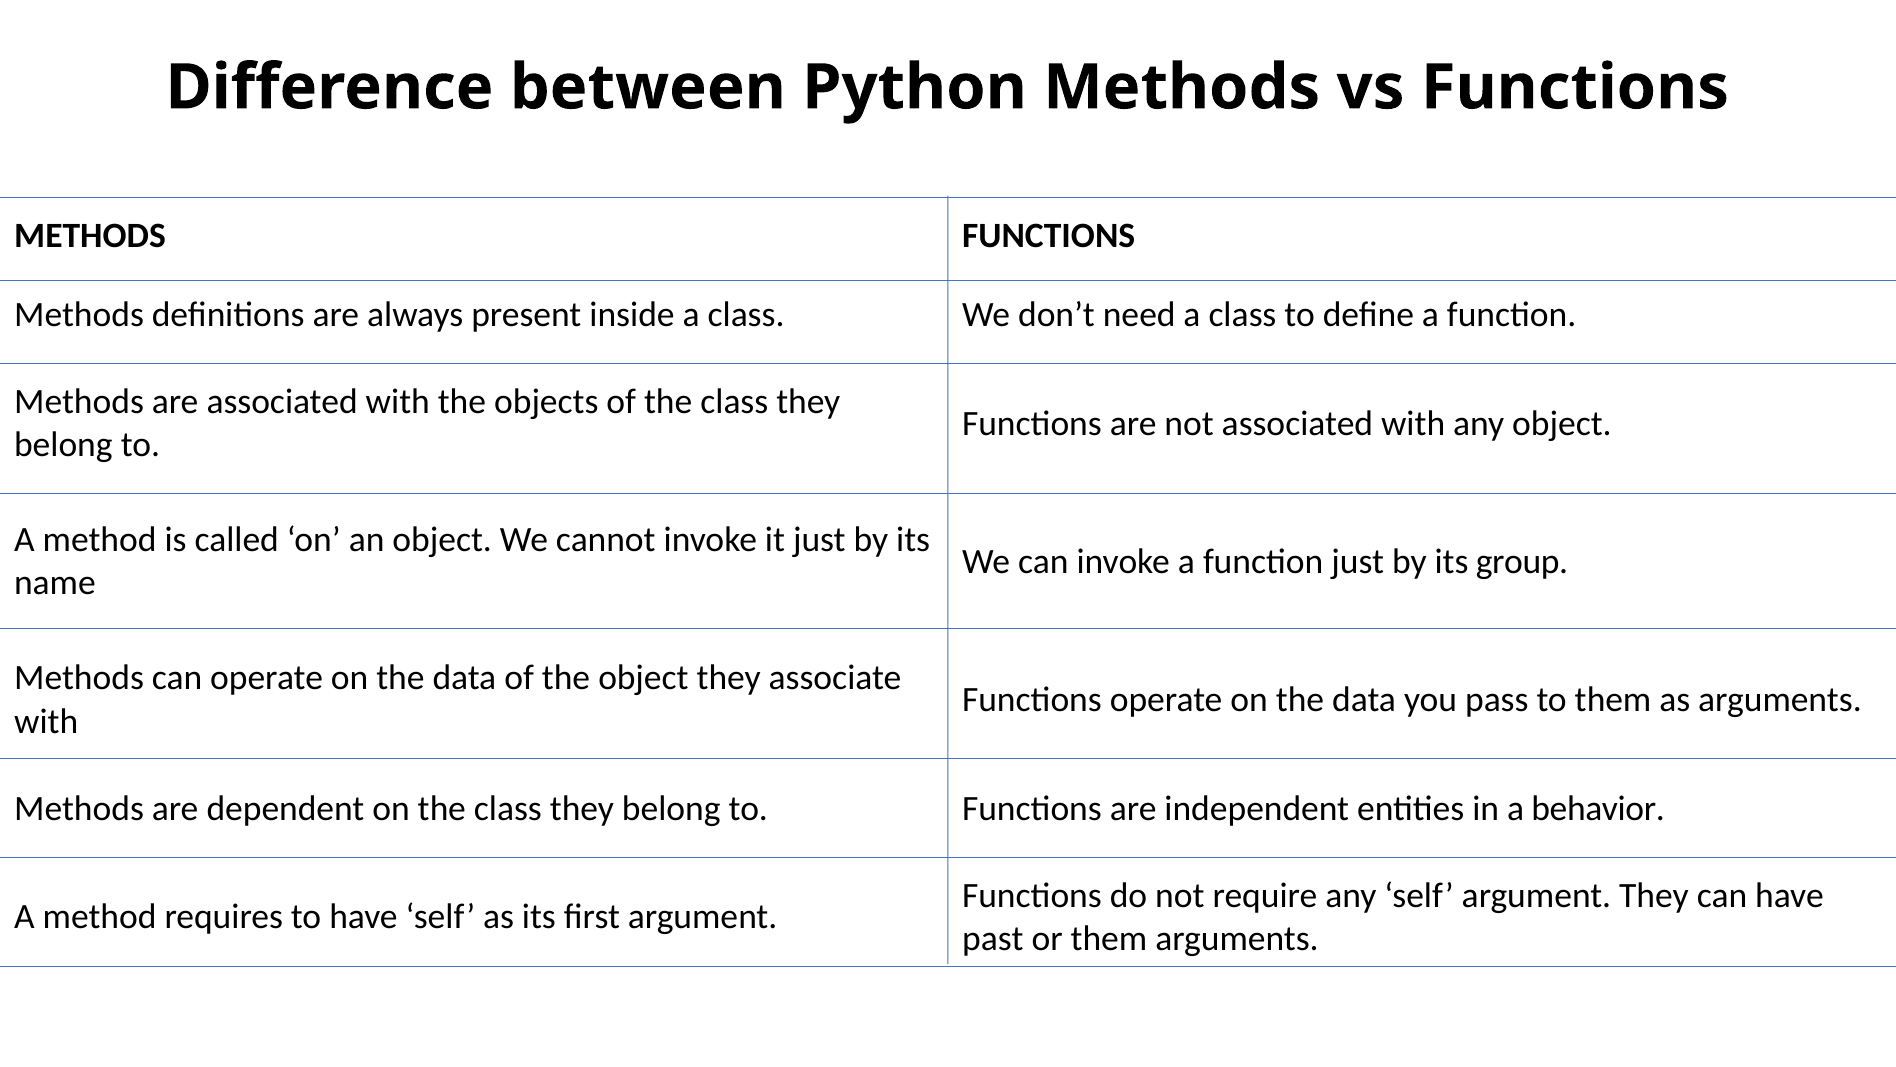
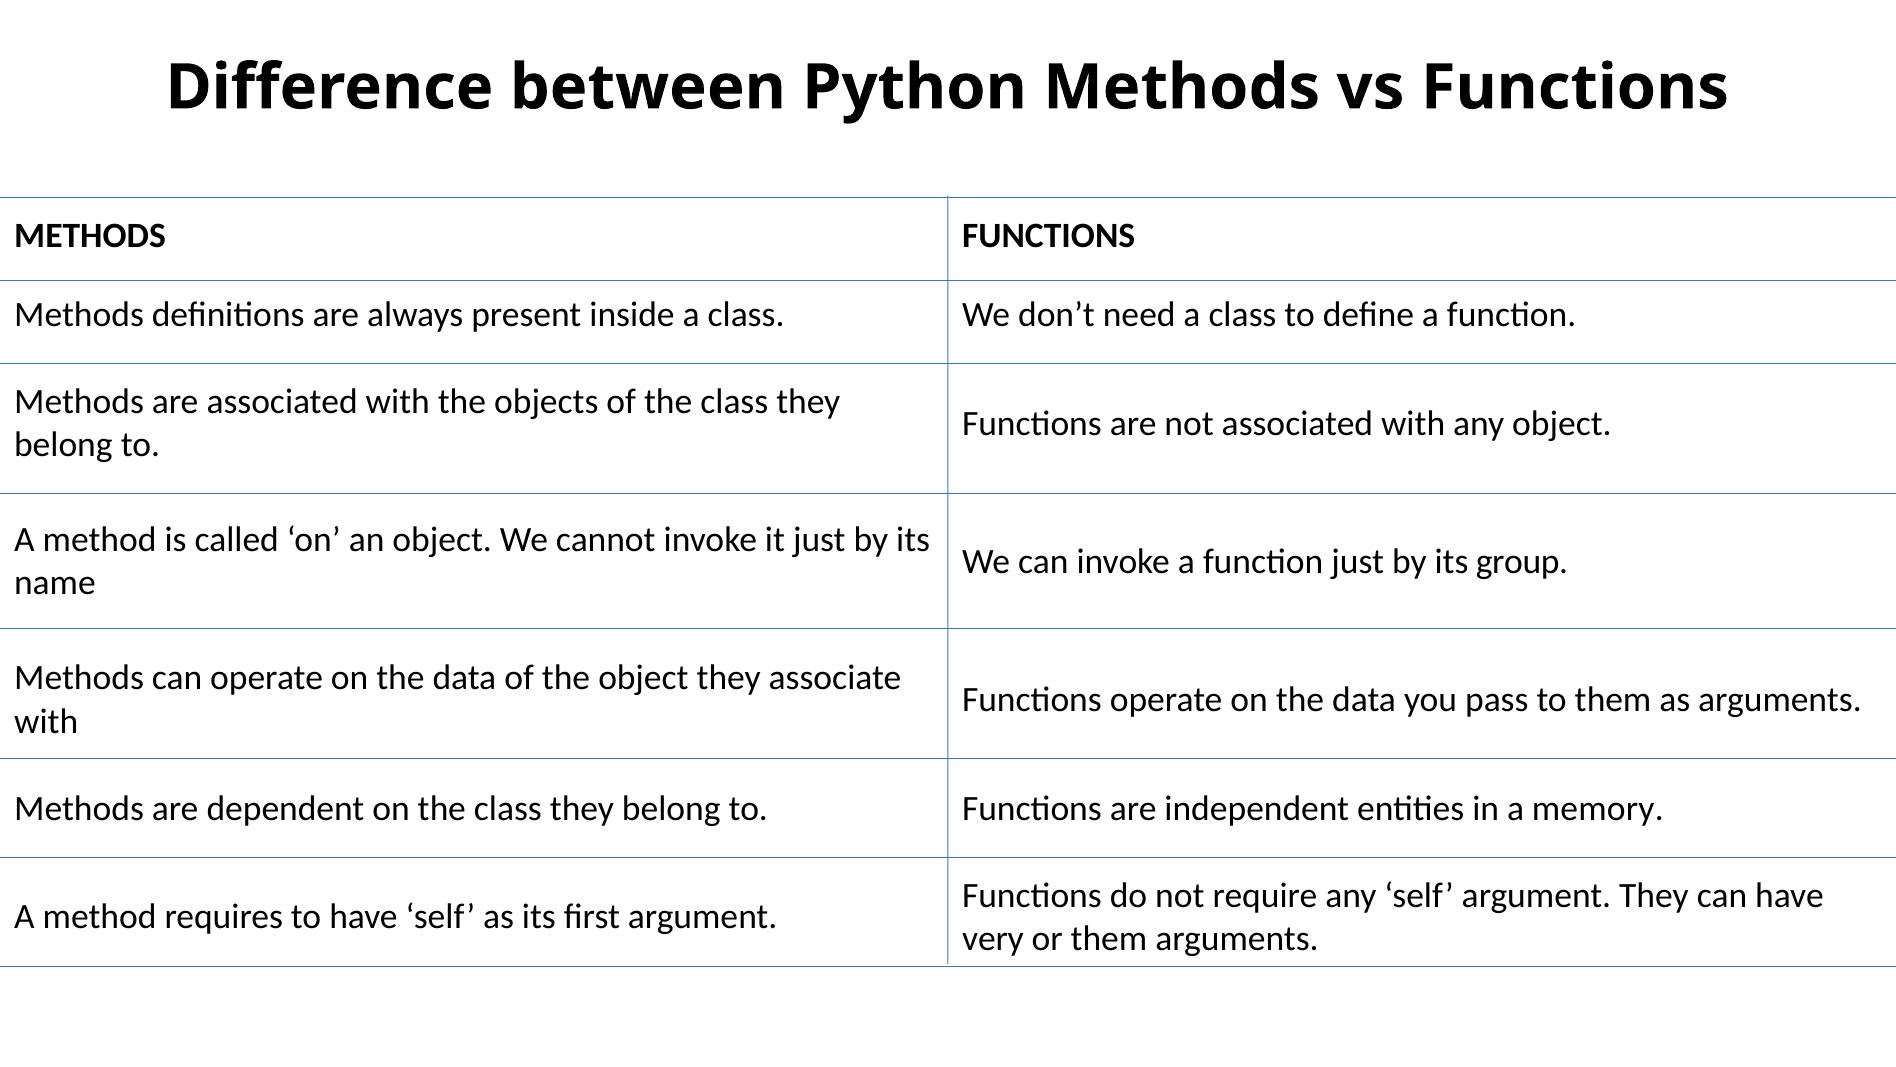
behavior: behavior -> memory
past: past -> very
